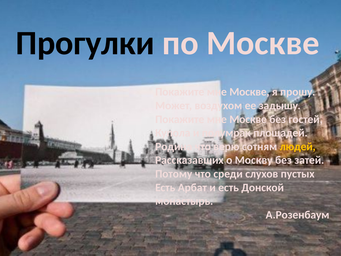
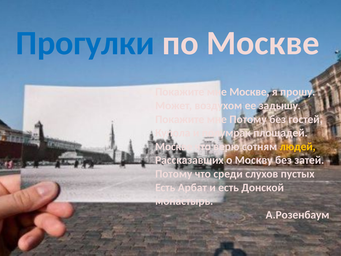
Прогулки colour: black -> blue
Москве at (248, 119): Москве -> Потому
Родина at (174, 146): Родина -> Москве
